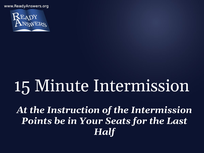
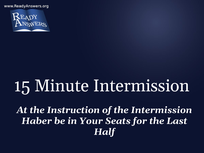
Points: Points -> Haber
